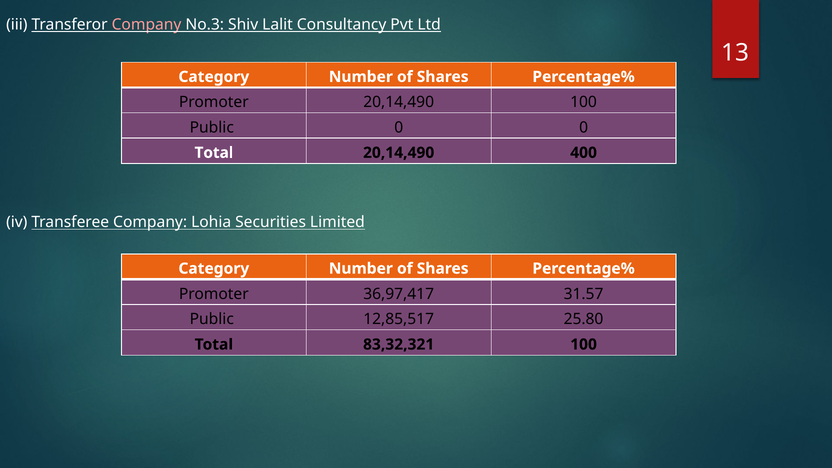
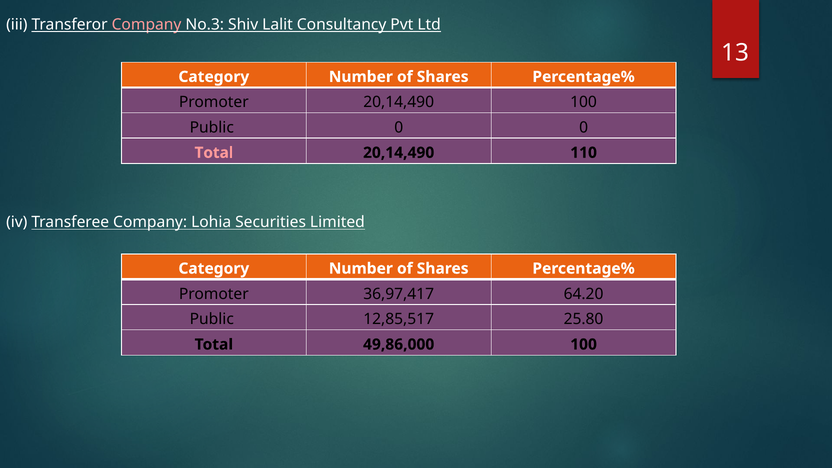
Total at (214, 153) colour: white -> pink
400: 400 -> 110
31.57: 31.57 -> 64.20
83,32,321: 83,32,321 -> 49,86,000
